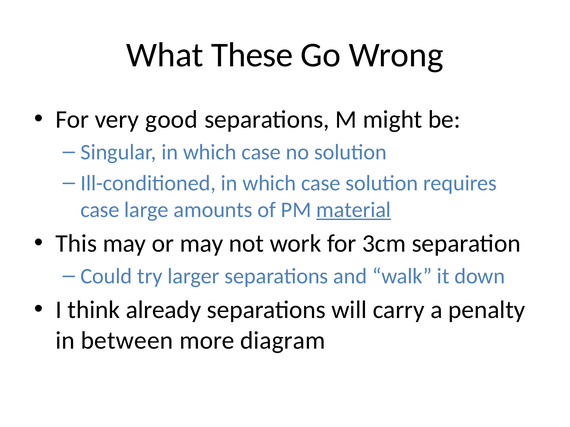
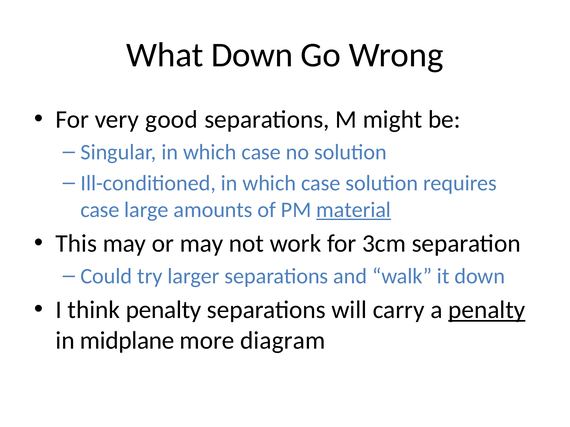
What These: These -> Down
think already: already -> penalty
penalty at (487, 310) underline: none -> present
between: between -> midplane
